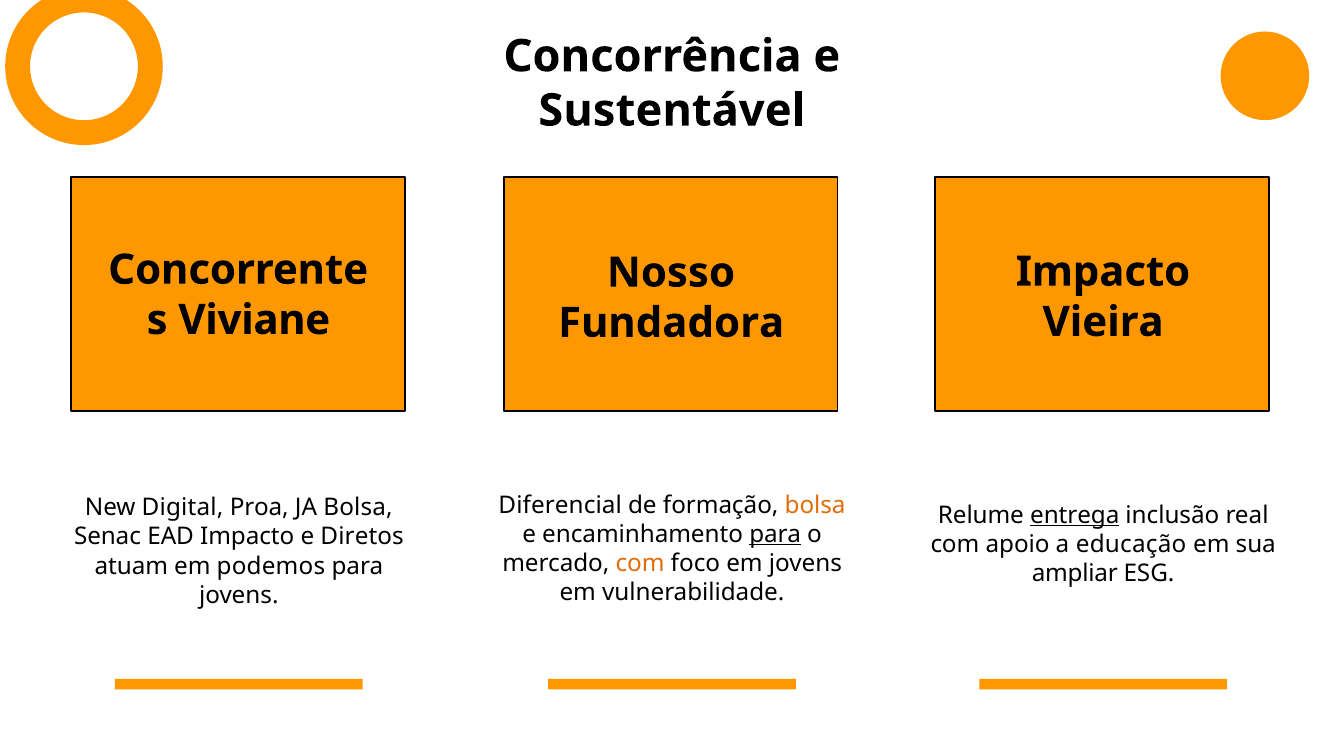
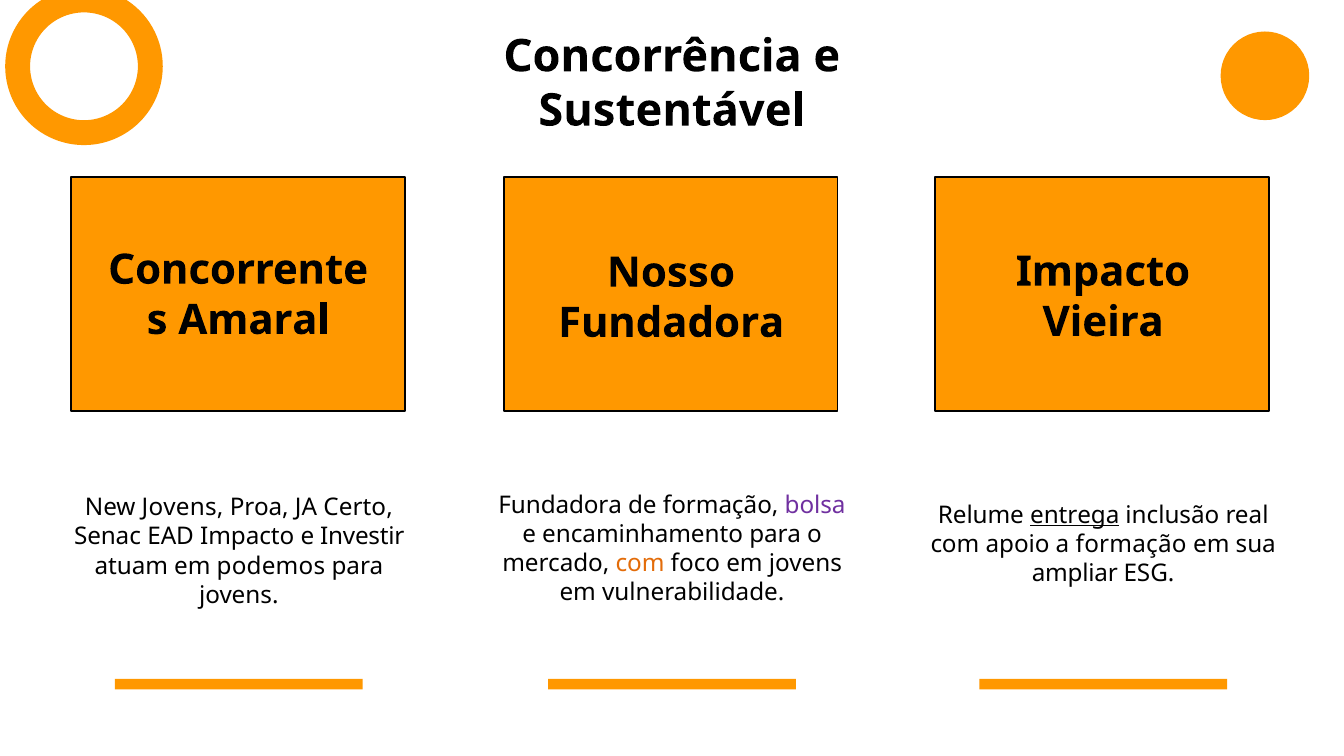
Viviane: Viviane -> Amaral
Diferencial at (560, 505): Diferencial -> Fundadora
bolsa at (815, 505) colour: orange -> purple
New Digital: Digital -> Jovens
JA Bolsa: Bolsa -> Certo
para at (775, 534) underline: present -> none
Diretos: Diretos -> Investir
a educação: educação -> formação
